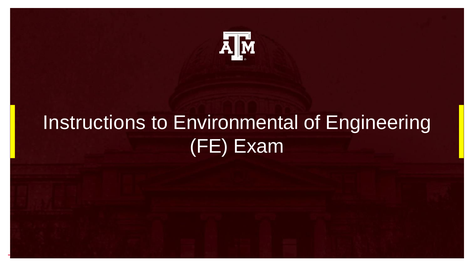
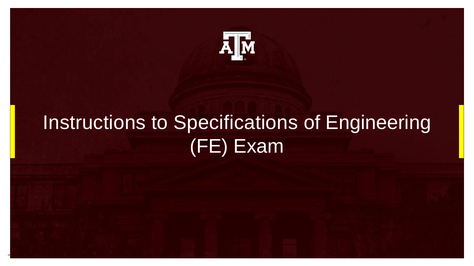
Environmental: Environmental -> Specifications
